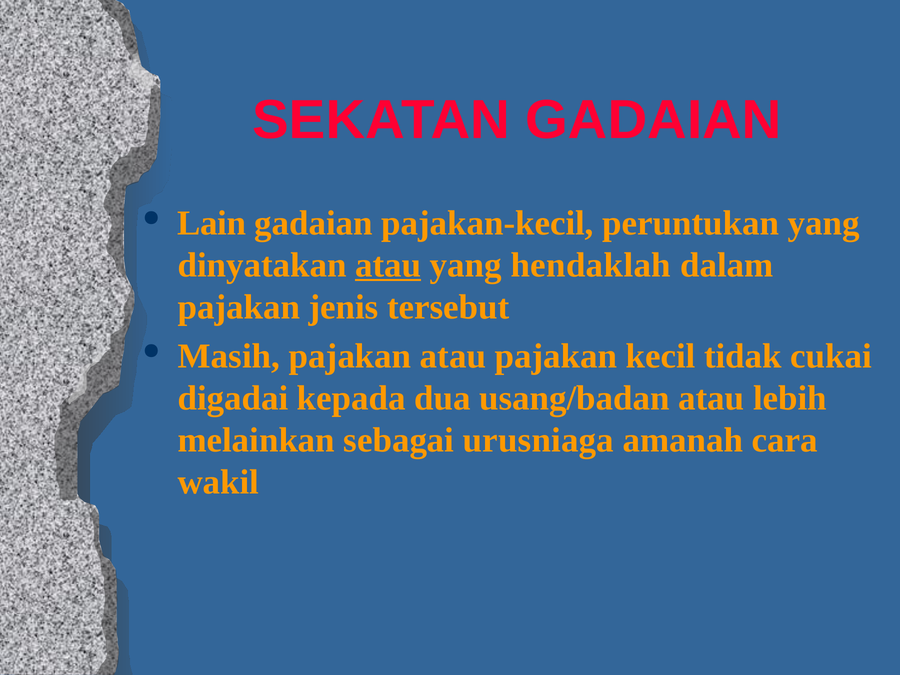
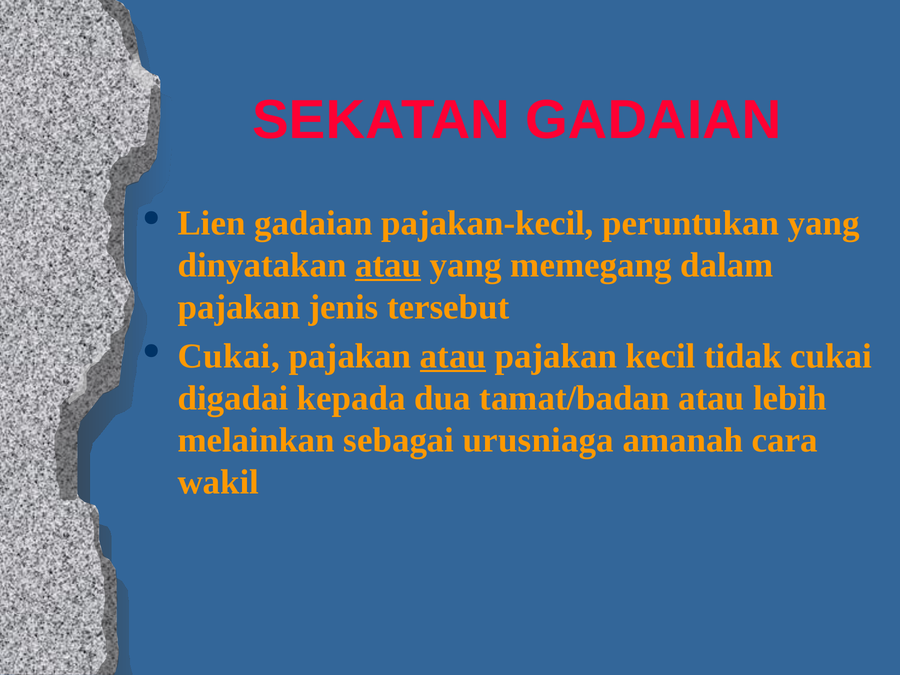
Lain: Lain -> Lien
hendaklah: hendaklah -> memegang
Masih at (229, 356): Masih -> Cukai
atau at (453, 356) underline: none -> present
usang/badan: usang/badan -> tamat/badan
